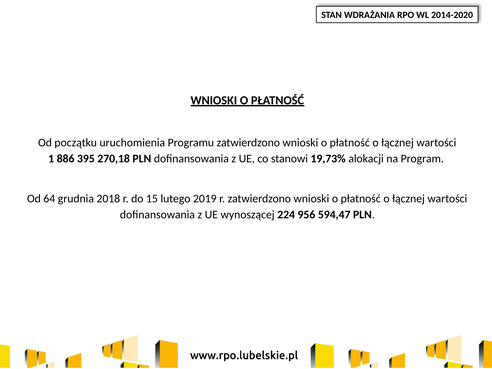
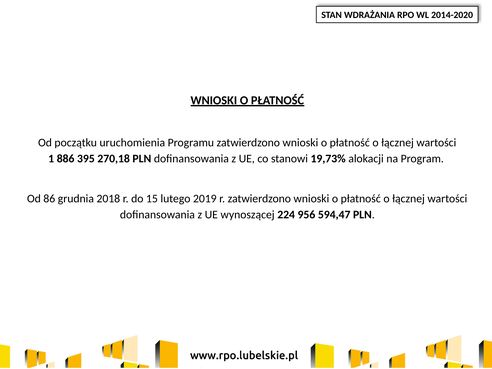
64: 64 -> 86
